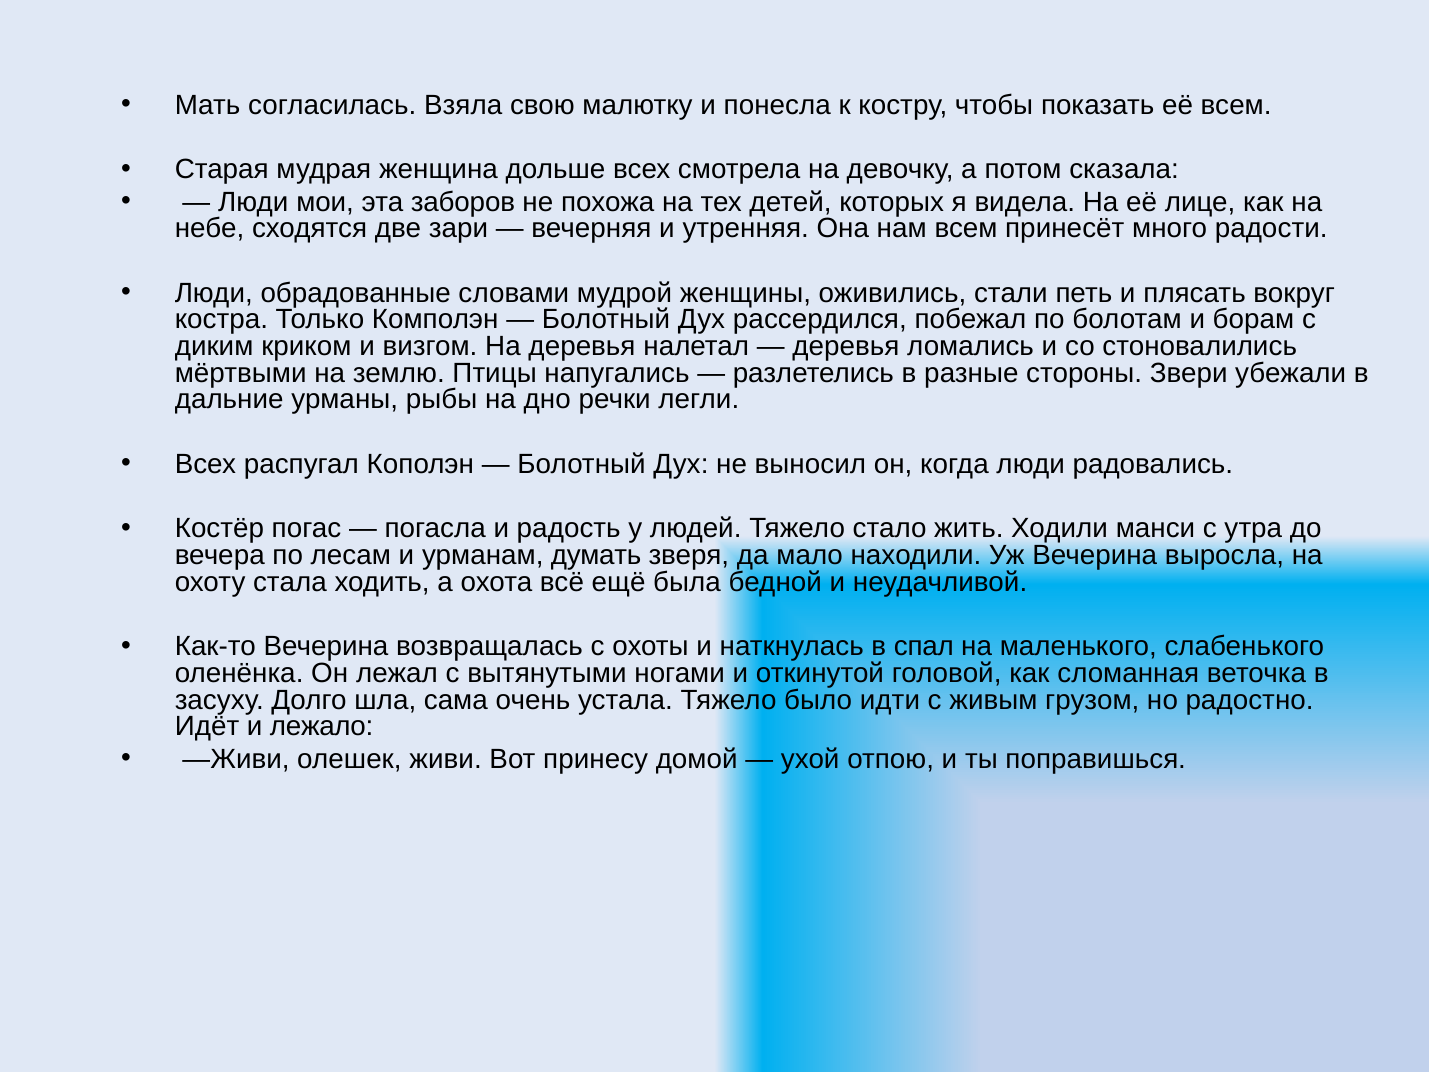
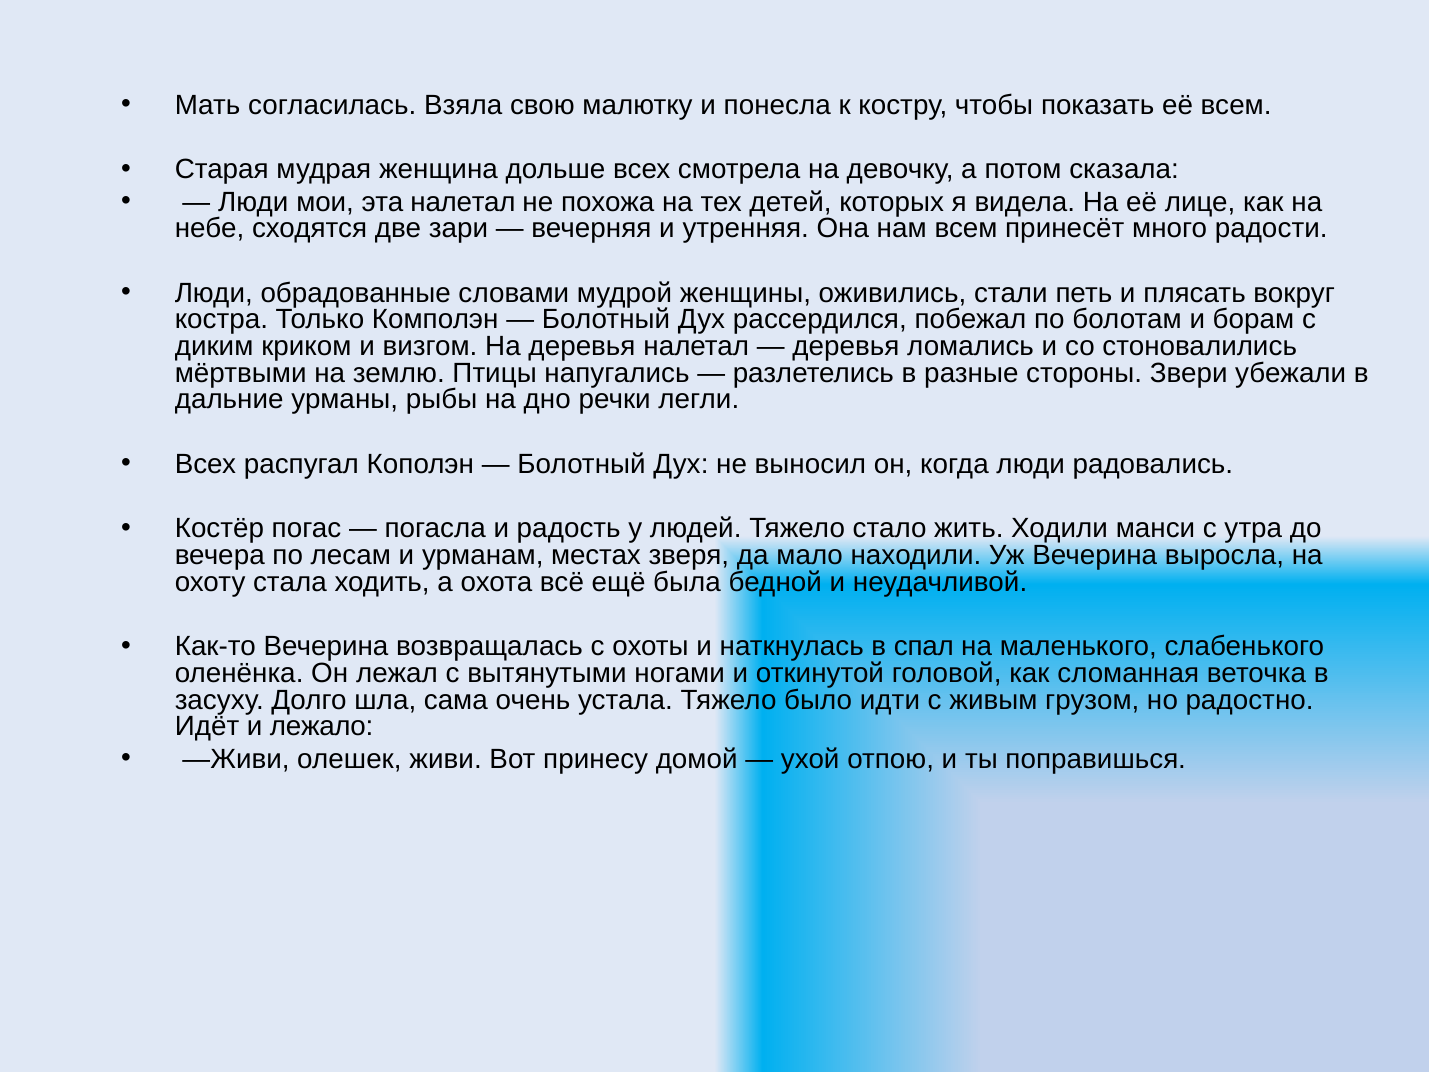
эта заборов: заборов -> налетал
думать: думать -> местах
